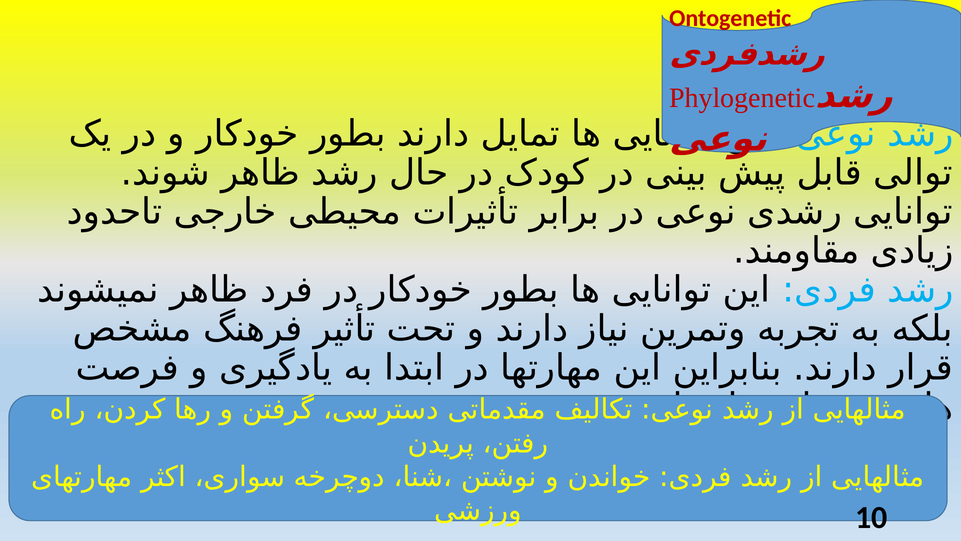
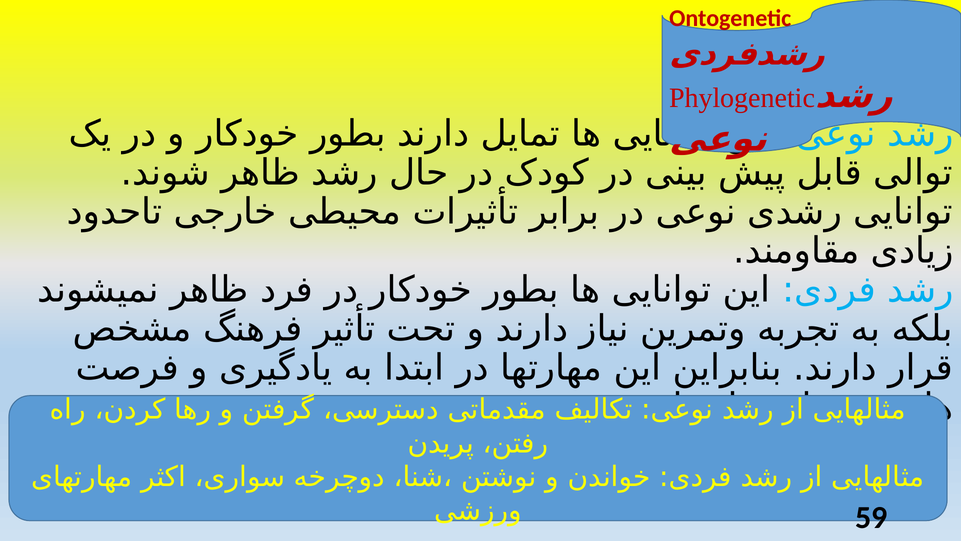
10: 10 -> 59
